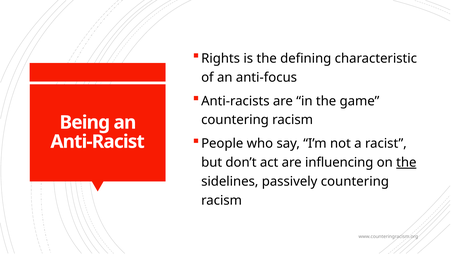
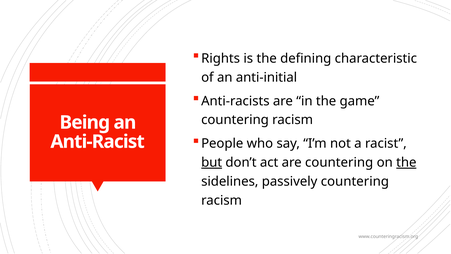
anti-focus: anti-focus -> anti-initial
but underline: none -> present
are influencing: influencing -> countering
